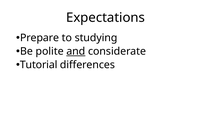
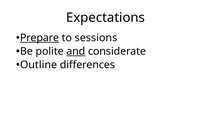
Prepare underline: none -> present
studying: studying -> sessions
Tutorial: Tutorial -> Outline
